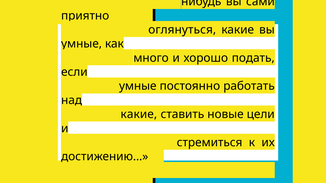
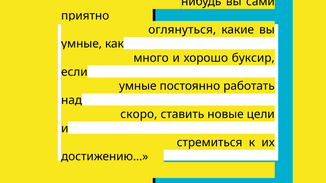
подать: подать -> буксир
какие at (139, 115): какие -> скоро
